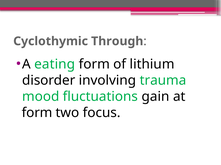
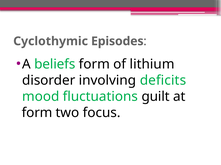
Through: Through -> Episodes
eating: eating -> beliefs
trauma: trauma -> deficits
gain: gain -> guilt
